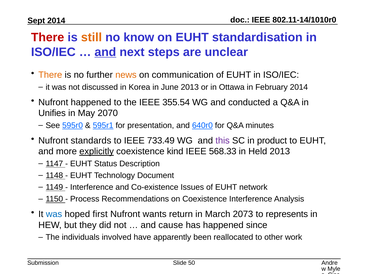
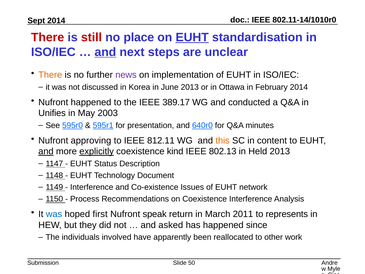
still colour: orange -> red
know: know -> place
EUHT at (192, 37) underline: none -> present
news colour: orange -> purple
communication: communication -> implementation
355.54: 355.54 -> 389.17
2070: 2070 -> 2003
standards: standards -> approving
733.49: 733.49 -> 812.11
this colour: purple -> orange
product: product -> content
and at (46, 151) underline: none -> present
568.33: 568.33 -> 802.13
wants: wants -> speak
2073: 2073 -> 2011
cause: cause -> asked
